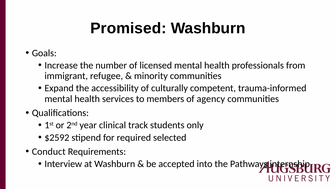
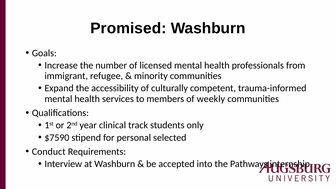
agency: agency -> weekly
$2592: $2592 -> $7590
required: required -> personal
